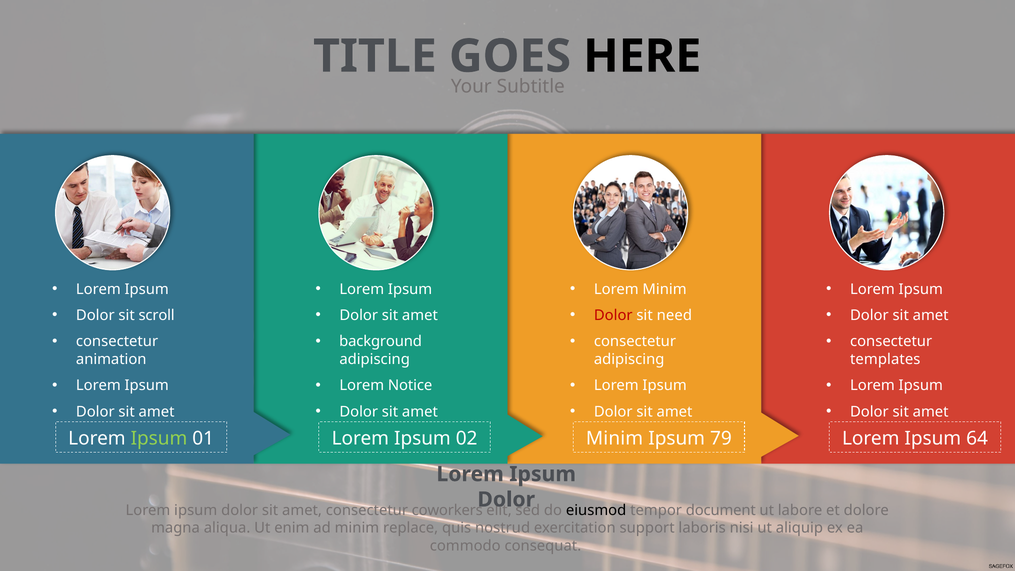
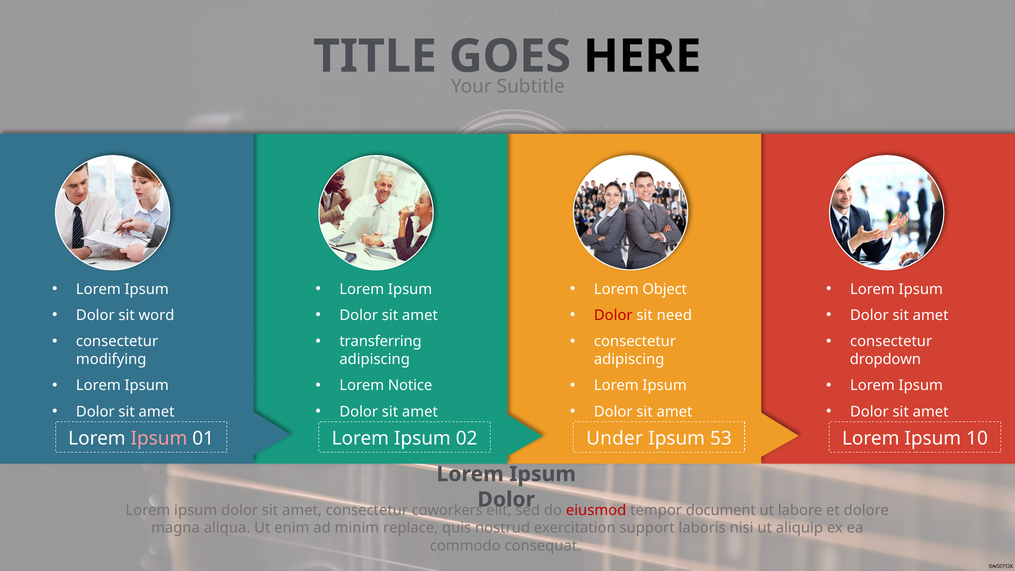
Lorem Minim: Minim -> Object
scroll: scroll -> word
background: background -> transferring
animation: animation -> modifying
templates: templates -> dropdown
Ipsum at (159, 438) colour: light green -> pink
02 Minim: Minim -> Under
79: 79 -> 53
64: 64 -> 10
eiusmod colour: black -> red
